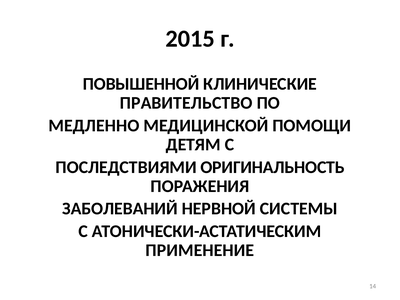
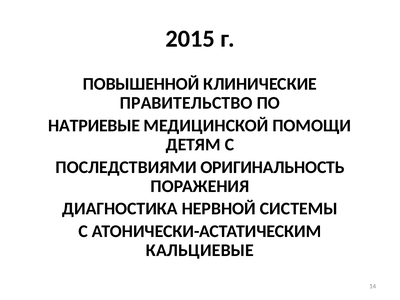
МЕДЛЕННО: МЕДЛЕННО -> НАТРИЕВЫЕ
ЗАБОЛЕВАНИЙ: ЗАБОЛЕВАНИЙ -> ДИАГНОСТИКА
ПРИМЕНЕНИЕ: ПРИМЕНЕНИЕ -> КАЛЬЦИЕВЫЕ
